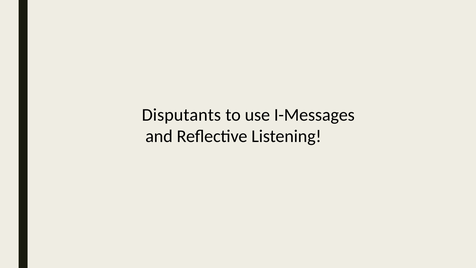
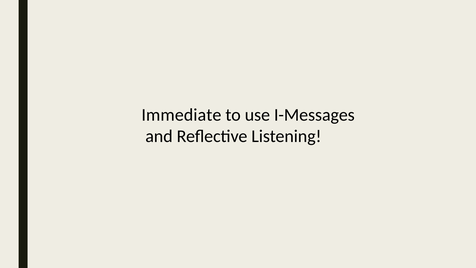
Disputants: Disputants -> Immediate
